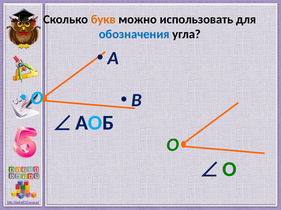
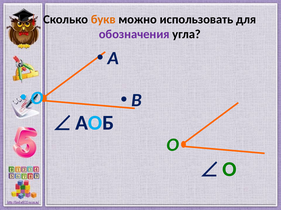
обозначения colour: blue -> purple
